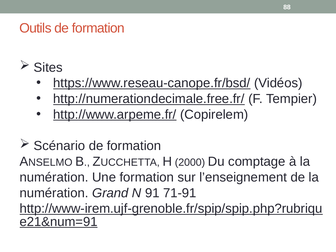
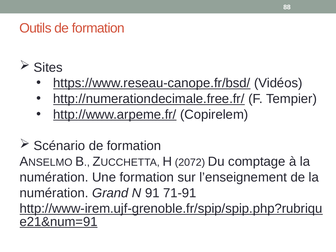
2000: 2000 -> 2072
